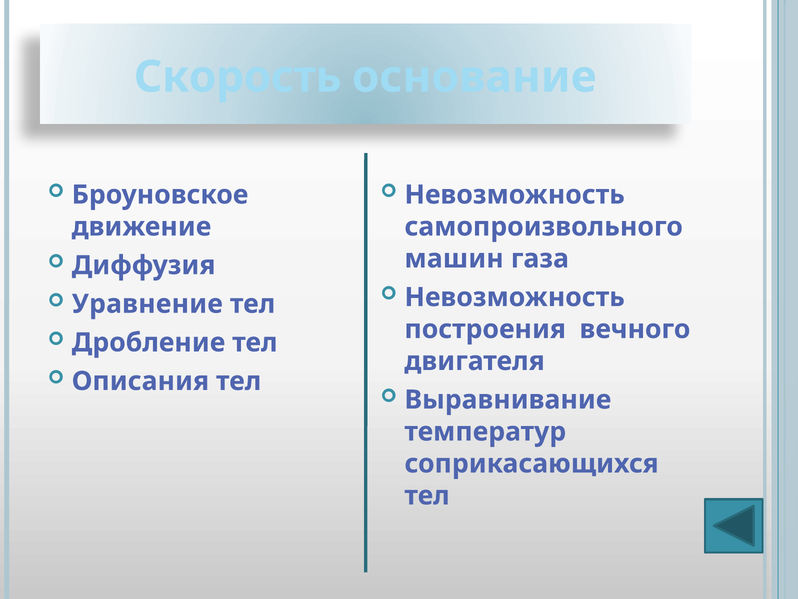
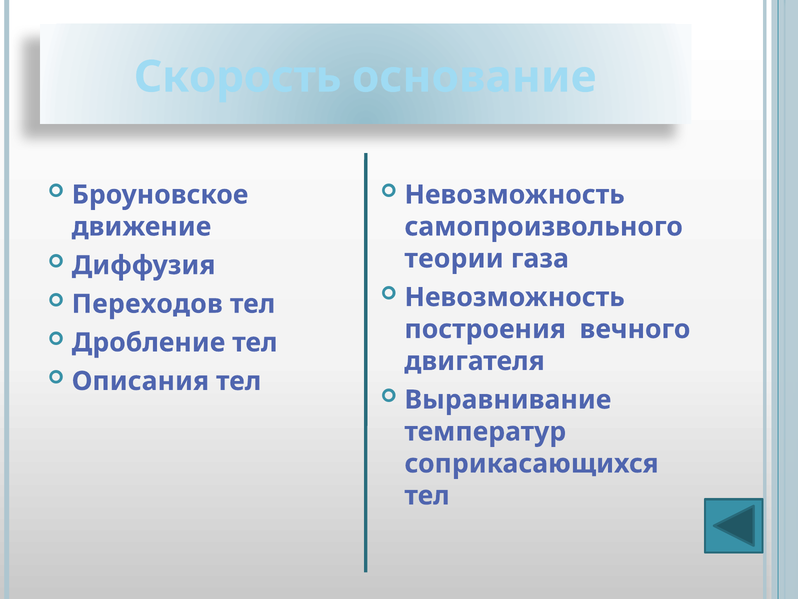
машин: машин -> теории
Уравнение: Уравнение -> Переходов
